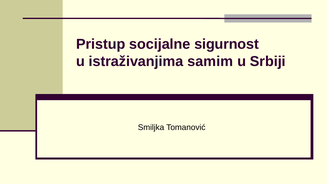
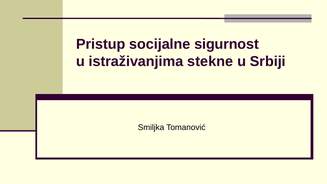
samim: samim -> stekne
